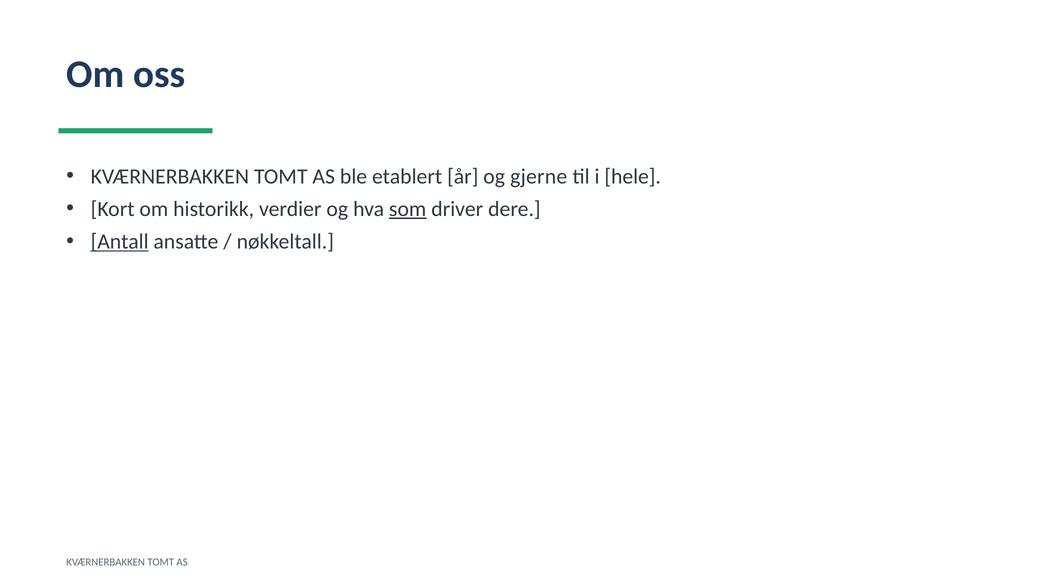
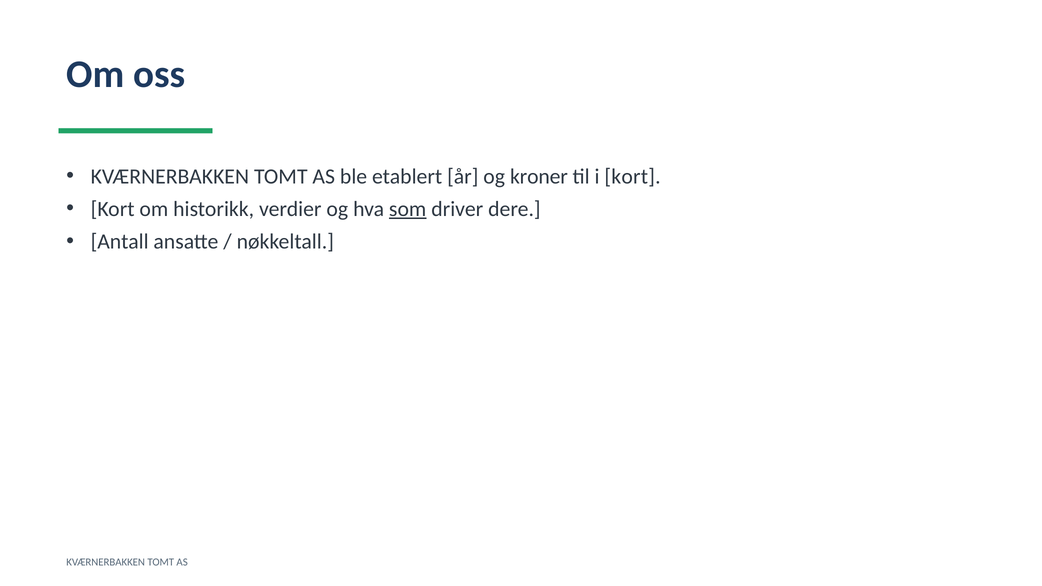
gjerne: gjerne -> kroner
i hele: hele -> kort
Antall underline: present -> none
